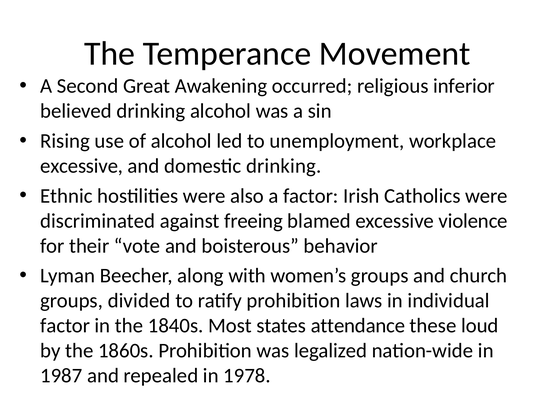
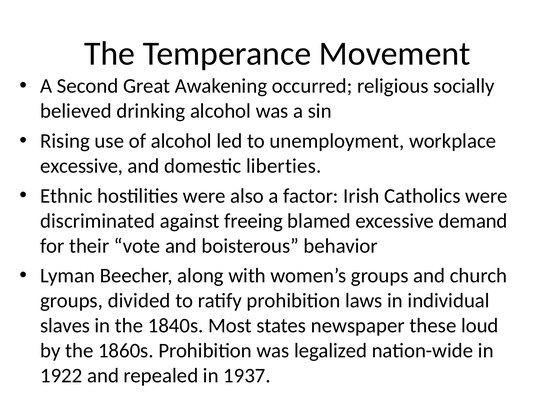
inferior: inferior -> socially
domestic drinking: drinking -> liberties
violence: violence -> demand
factor at (65, 326): factor -> slaves
attendance: attendance -> newspaper
1987: 1987 -> 1922
1978: 1978 -> 1937
